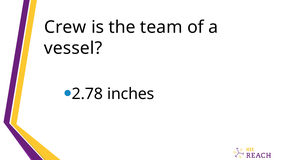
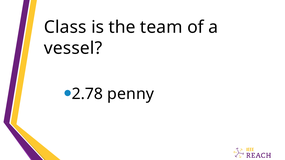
Crew: Crew -> Class
inches: inches -> penny
